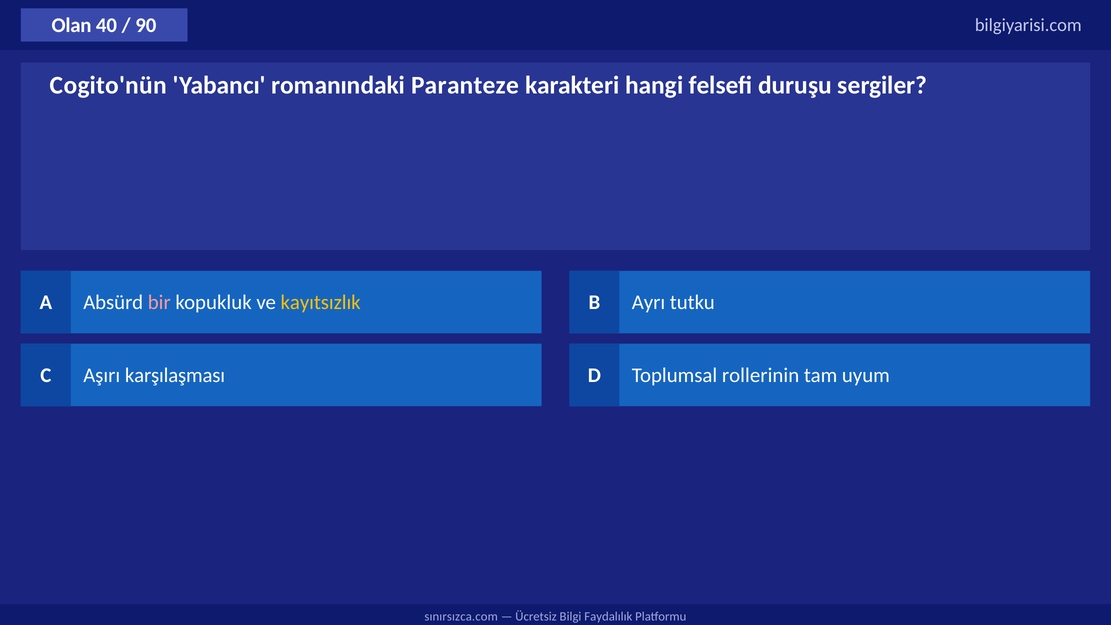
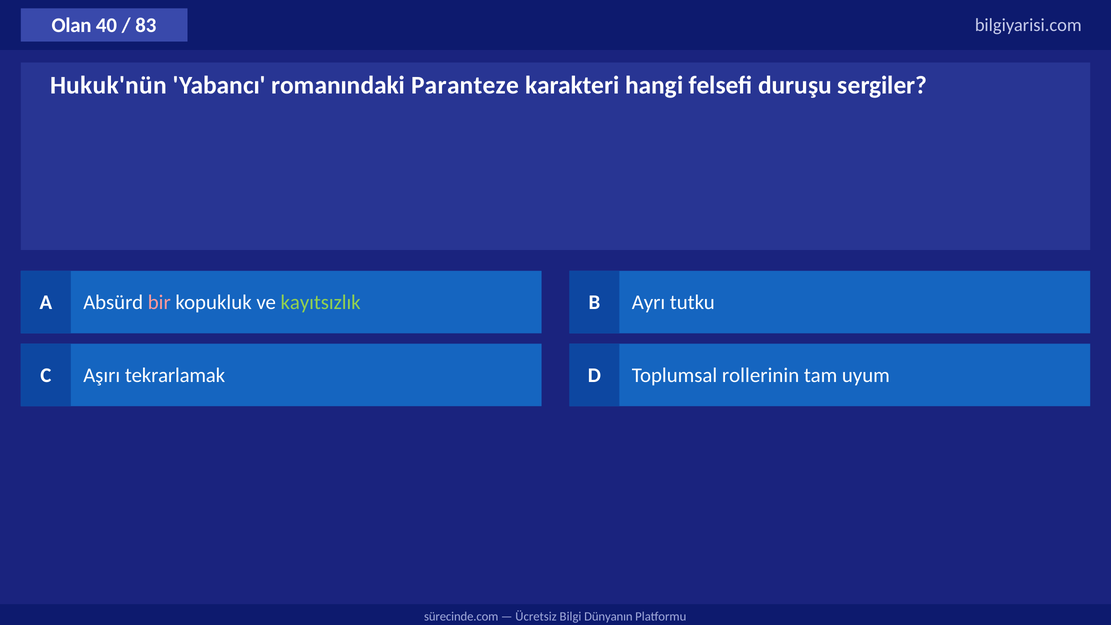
90: 90 -> 83
Cogito'nün: Cogito'nün -> Hukuk'nün
kayıtsızlık colour: yellow -> light green
karşılaşması: karşılaşması -> tekrarlamak
sınırsızca.com: sınırsızca.com -> sürecinde.com
Faydalılık: Faydalılık -> Dünyanın
